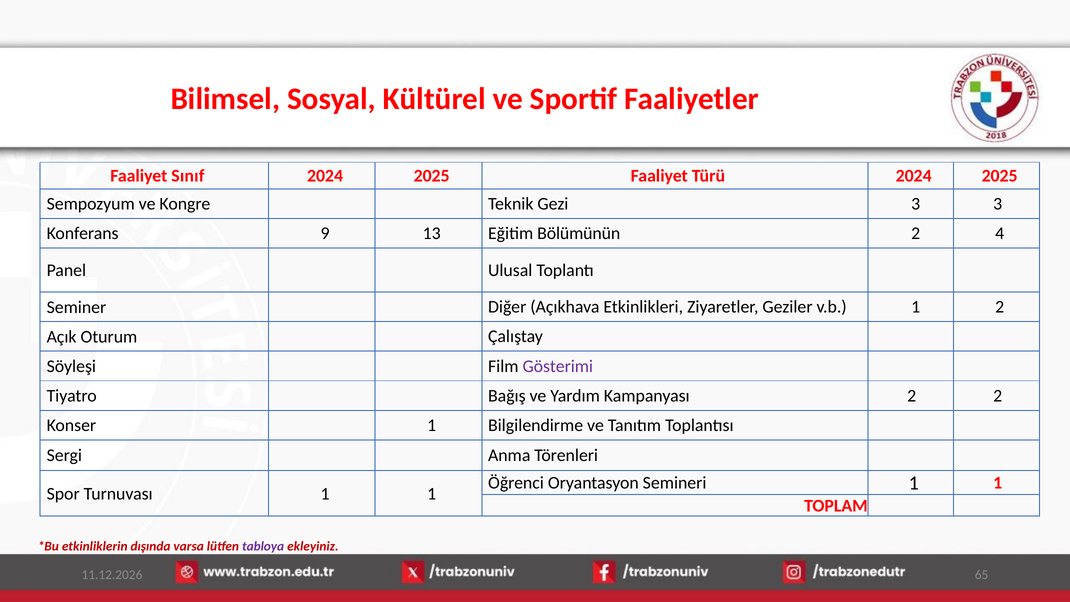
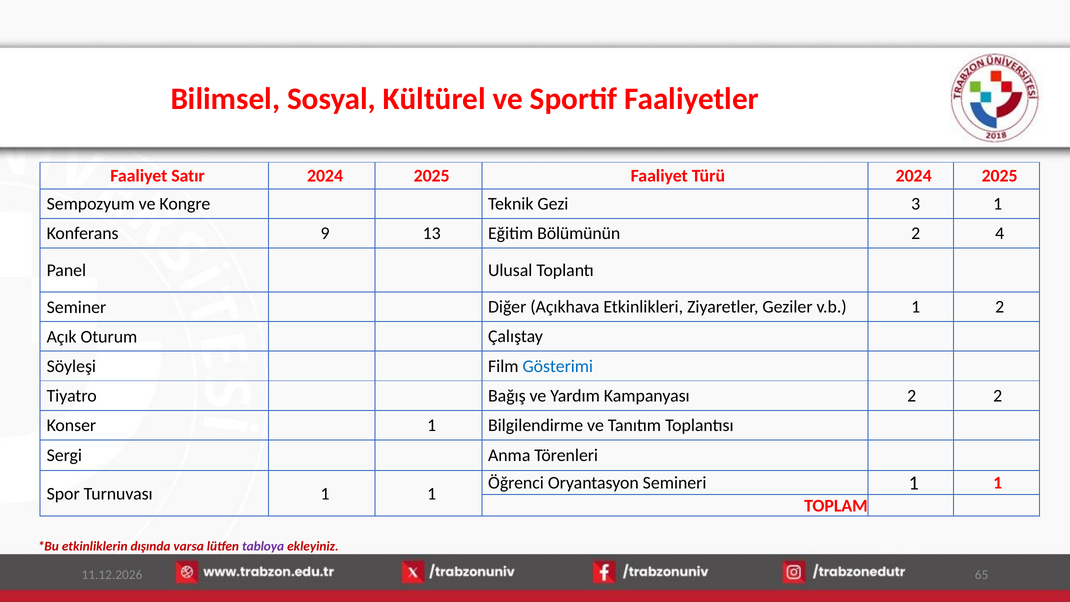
Sınıf: Sınıf -> Satır
3 3: 3 -> 1
Gösterimi colour: purple -> blue
